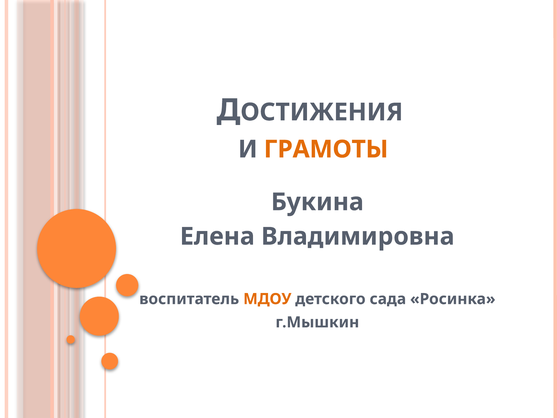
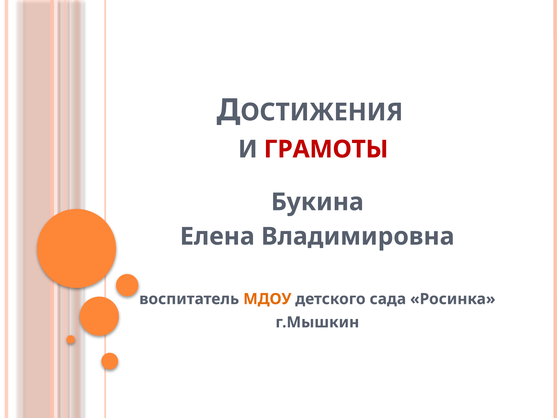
ГРАМОТЫ colour: orange -> red
